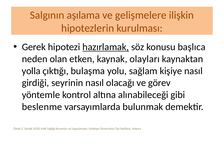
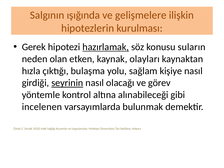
aşılama: aşılama -> ışığında
başlıca: başlıca -> suların
yolla: yolla -> hızla
seyrinin underline: none -> present
beslenme: beslenme -> incelenen
